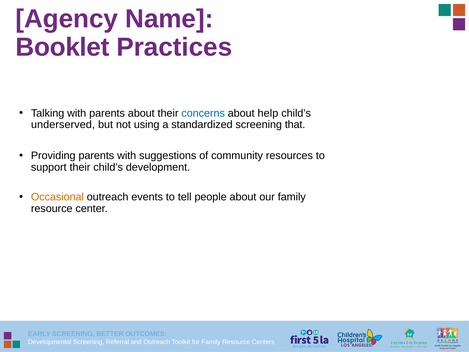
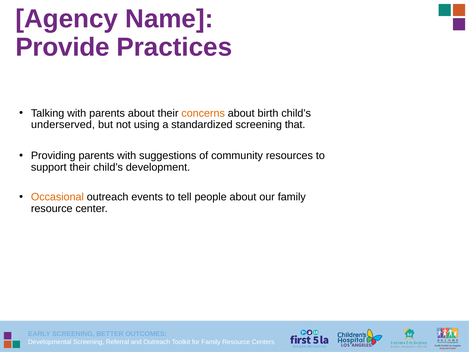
Booklet: Booklet -> Provide
concerns colour: blue -> orange
help: help -> birth
